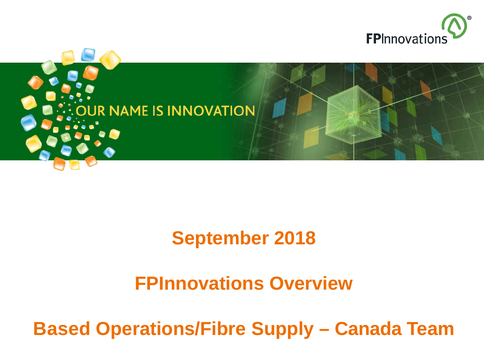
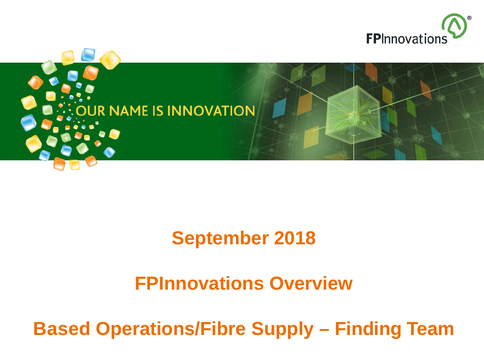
Canada: Canada -> Finding
